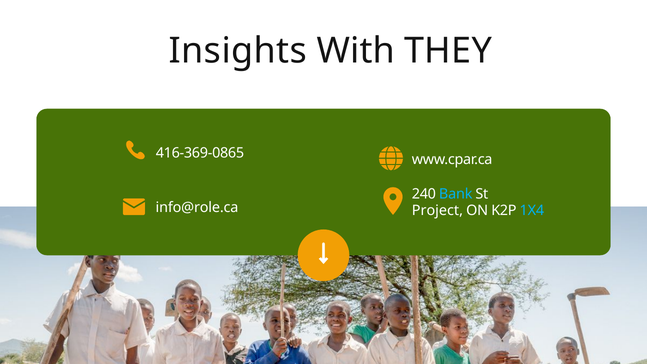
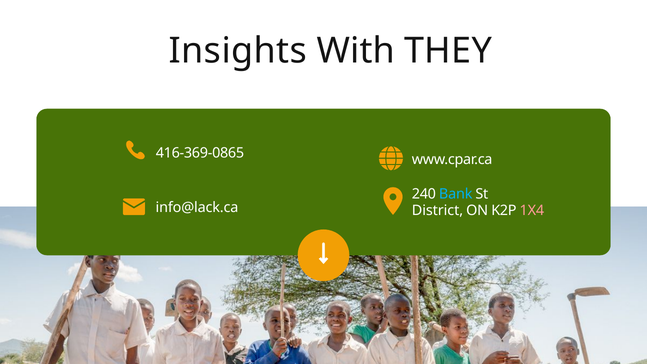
info@role.ca: info@role.ca -> info@lack.ca
Project: Project -> District
1X4 colour: light blue -> pink
